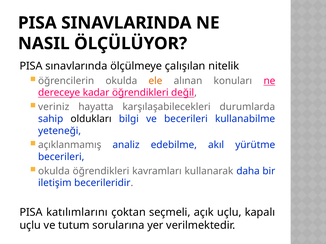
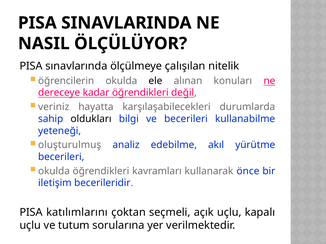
ele colour: orange -> black
açıklanmamış: açıklanmamış -> oluşturulmuş
daha: daha -> önce
